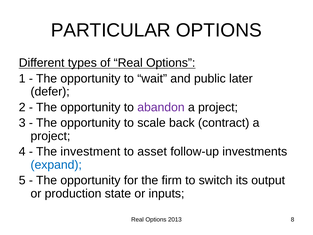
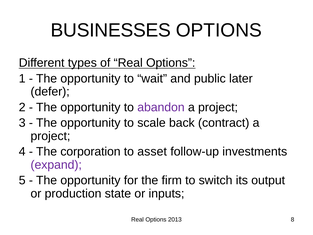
PARTICULAR: PARTICULAR -> BUSINESSES
investment: investment -> corporation
expand colour: blue -> purple
